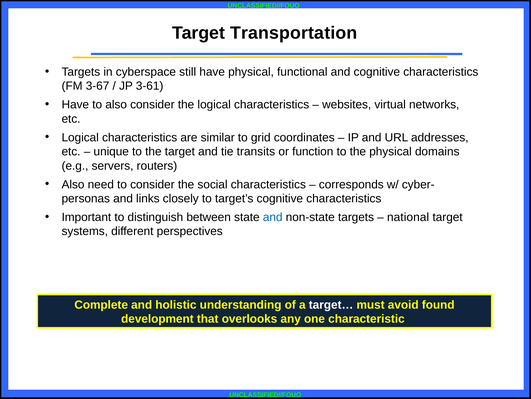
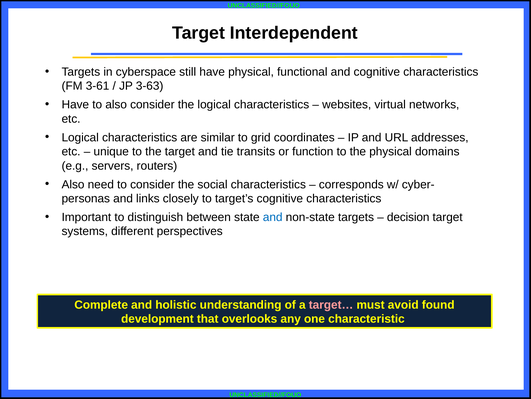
Transportation: Transportation -> Interdependent
3-67: 3-67 -> 3-61
3-61: 3-61 -> 3-63
national: national -> decision
target… colour: white -> pink
